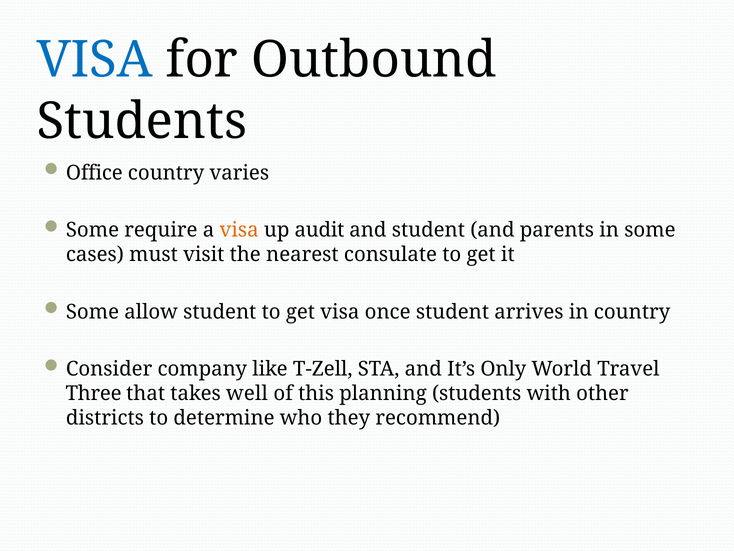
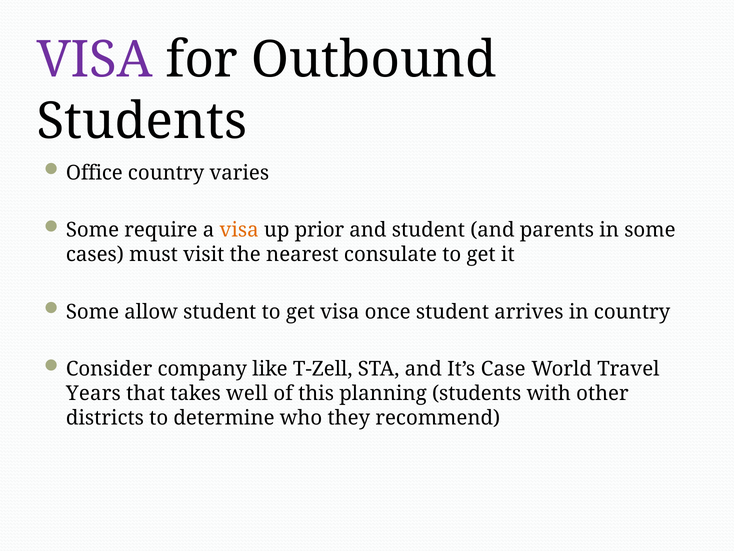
VISA at (95, 60) colour: blue -> purple
audit: audit -> prior
Only: Only -> Case
Three: Three -> Years
